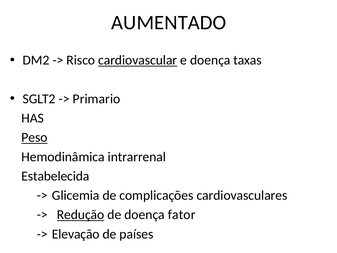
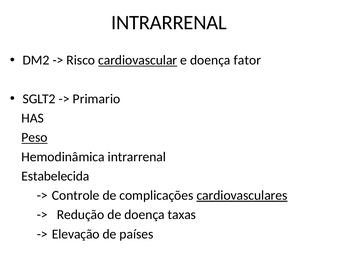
AUMENTADO at (169, 22): AUMENTADO -> INTRARRENAL
taxas: taxas -> fator
Glicemia: Glicemia -> Controle
cardiovasculares underline: none -> present
Redução underline: present -> none
fator: fator -> taxas
